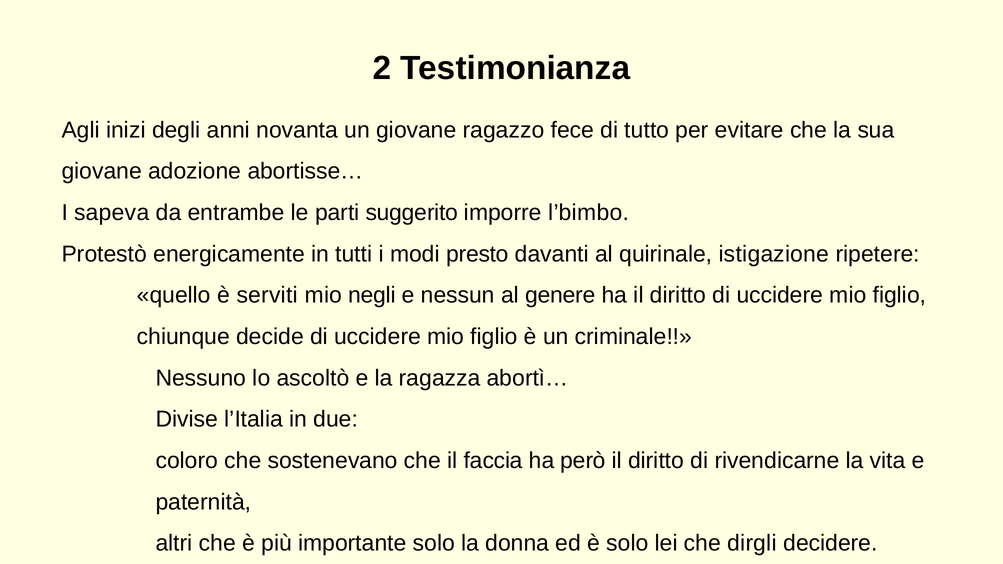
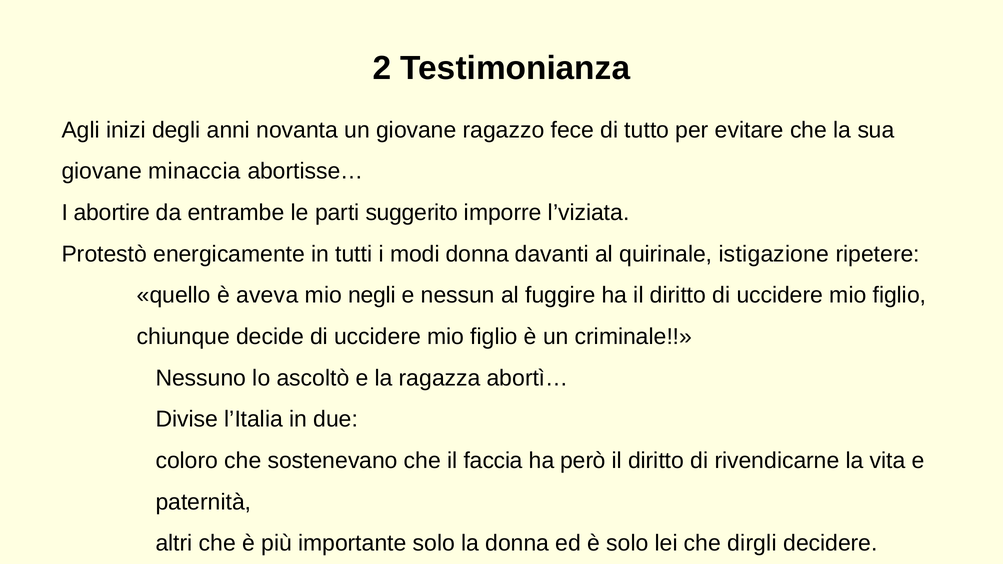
adozione: adozione -> minaccia
sapeva: sapeva -> abortire
l’bimbo: l’bimbo -> l’viziata
modi presto: presto -> donna
serviti: serviti -> aveva
genere: genere -> fuggire
